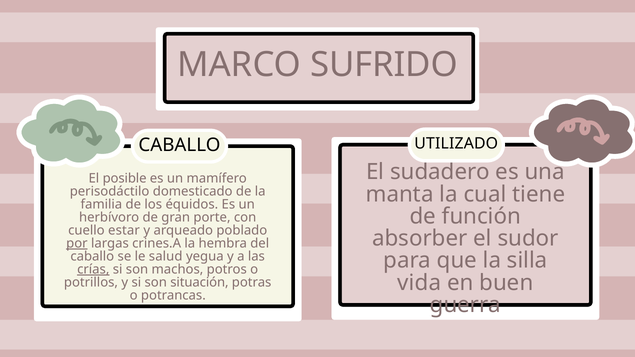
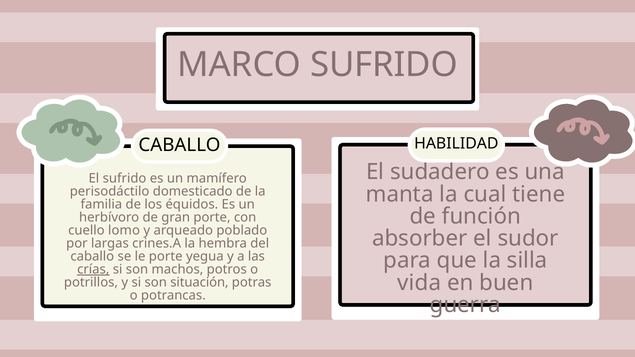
UTILIZADO: UTILIZADO -> HABILIDAD
El posible: posible -> sufrido
estar: estar -> lomo
por underline: present -> none
le salud: salud -> porte
